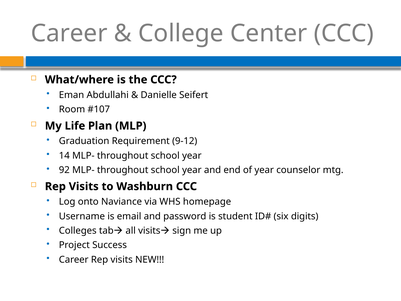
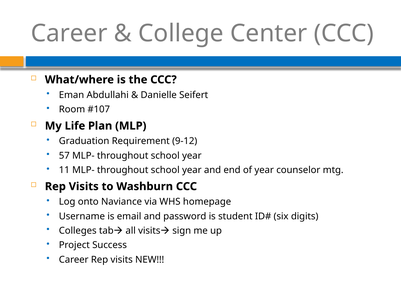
14: 14 -> 57
92: 92 -> 11
